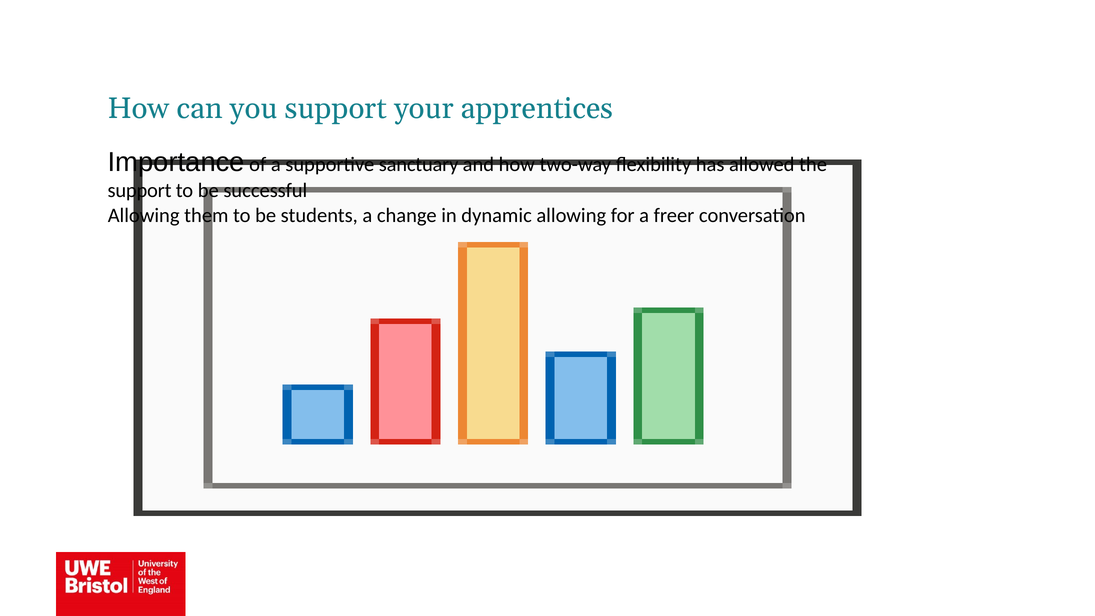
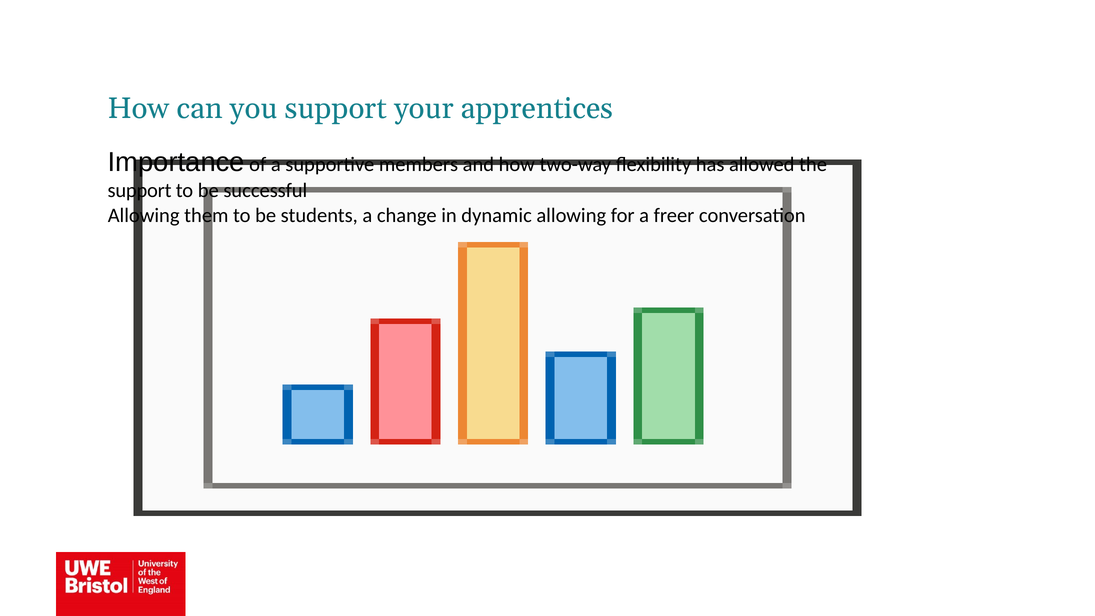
sanctuary: sanctuary -> members
